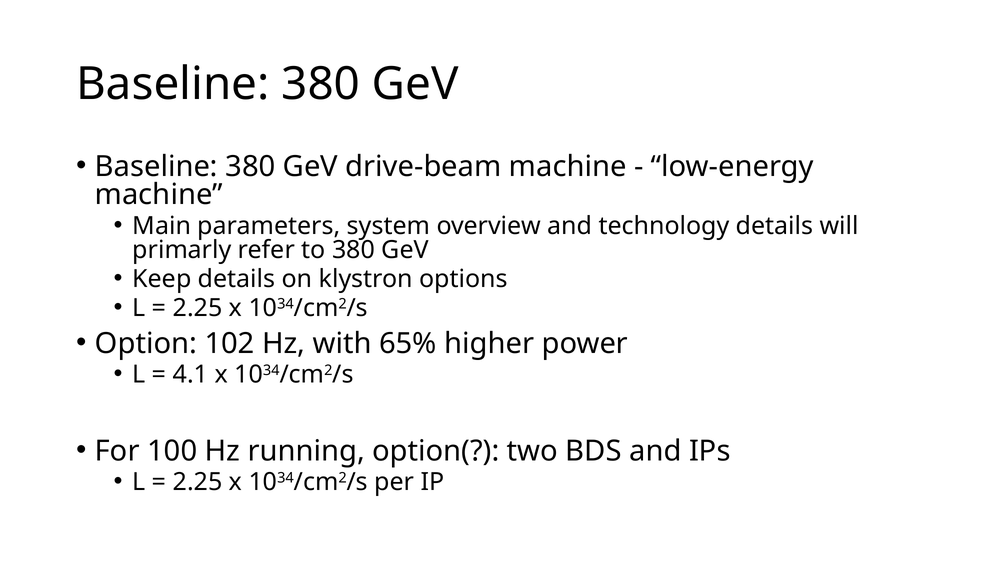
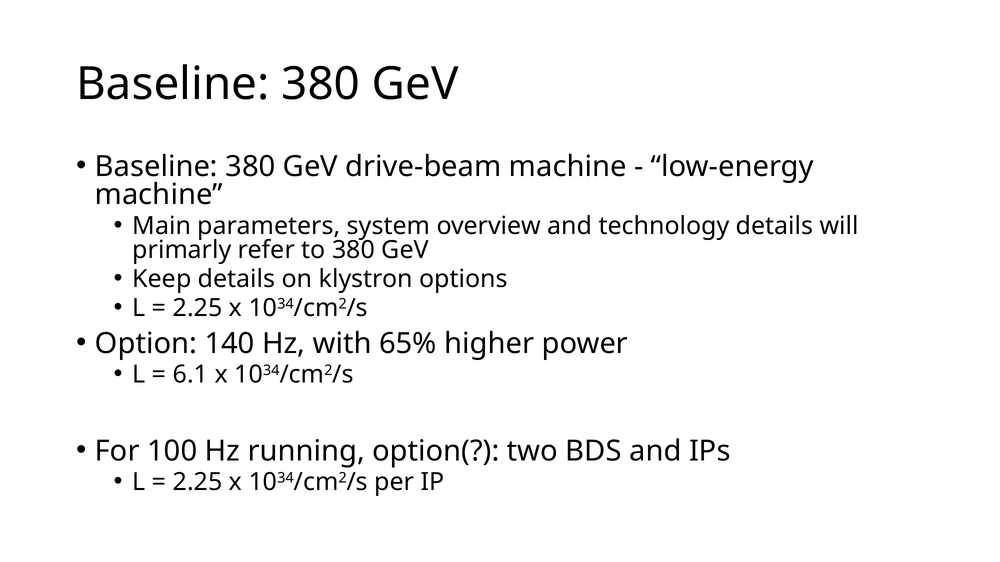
102: 102 -> 140
4.1: 4.1 -> 6.1
